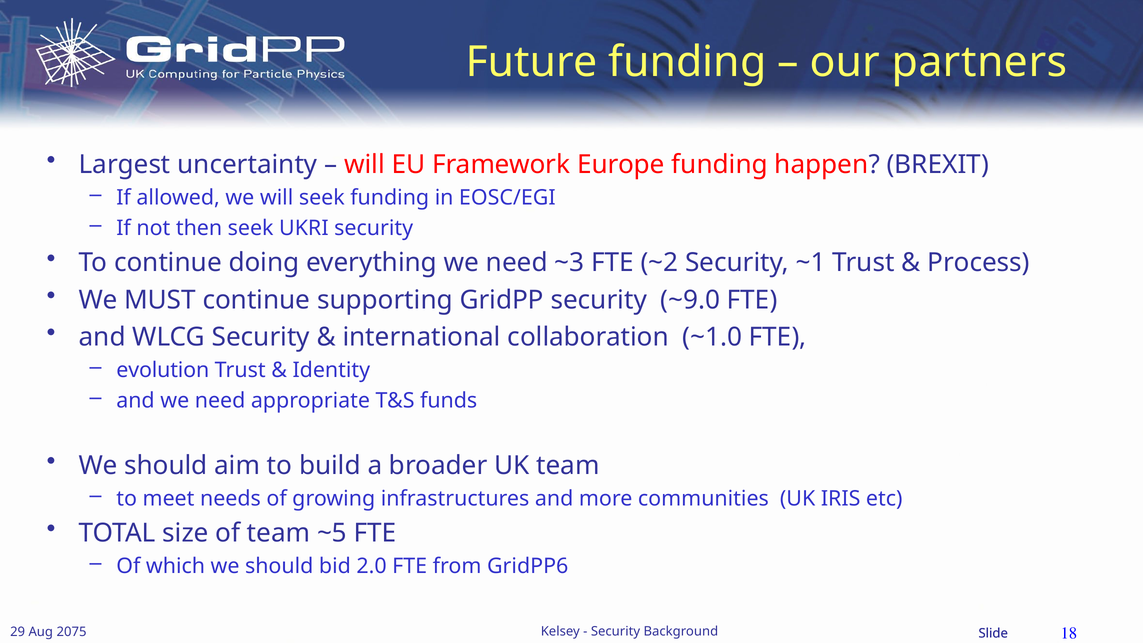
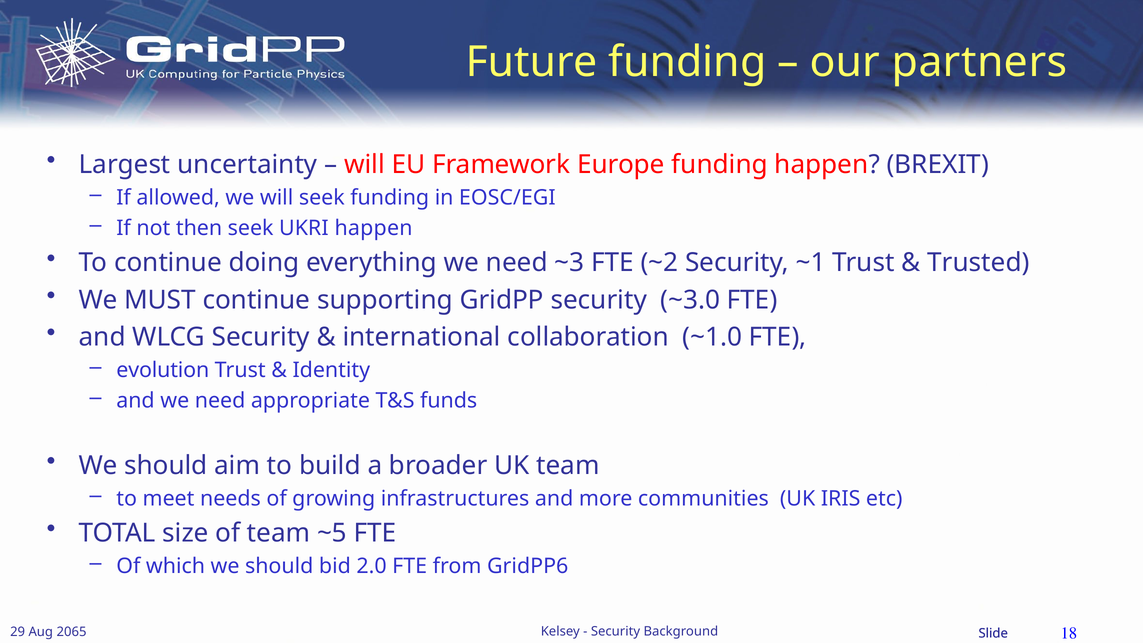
UKRI security: security -> happen
Process: Process -> Trusted
~9.0: ~9.0 -> ~3.0
2075: 2075 -> 2065
